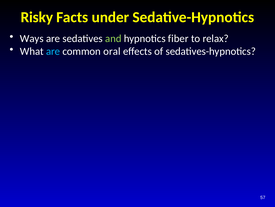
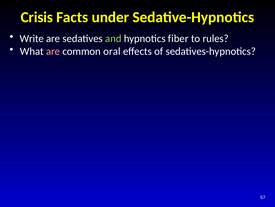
Risky: Risky -> Crisis
Ways: Ways -> Write
relax: relax -> rules
are at (53, 51) colour: light blue -> pink
